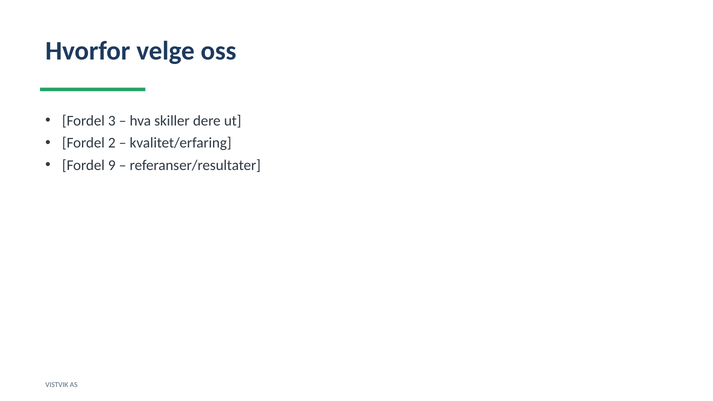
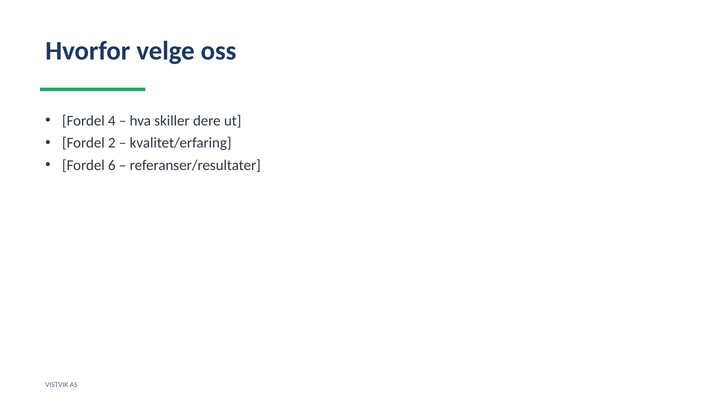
3: 3 -> 4
9: 9 -> 6
